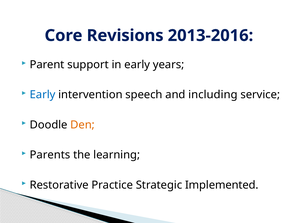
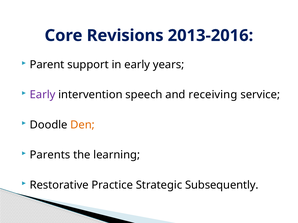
Early at (43, 95) colour: blue -> purple
including: including -> receiving
Implemented: Implemented -> Subsequently
